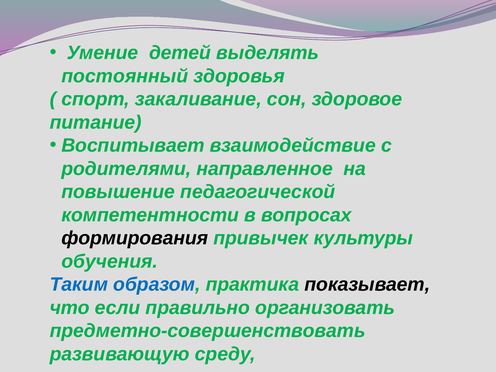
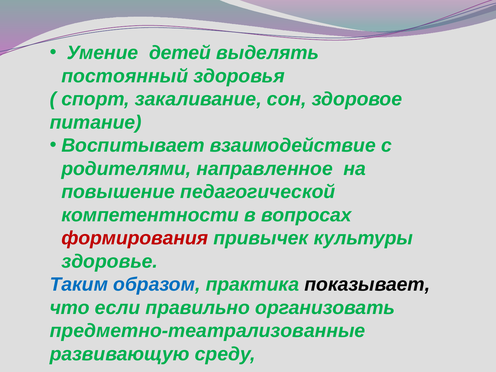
формирования colour: black -> red
обучения: обучения -> здоровье
предметно-совершенствовать: предметно-совершенствовать -> предметно-театрализованные
